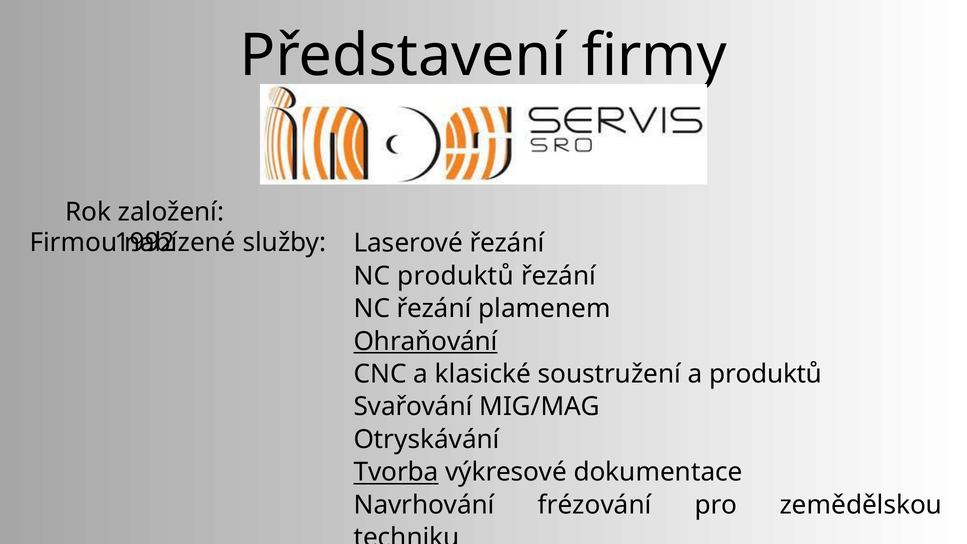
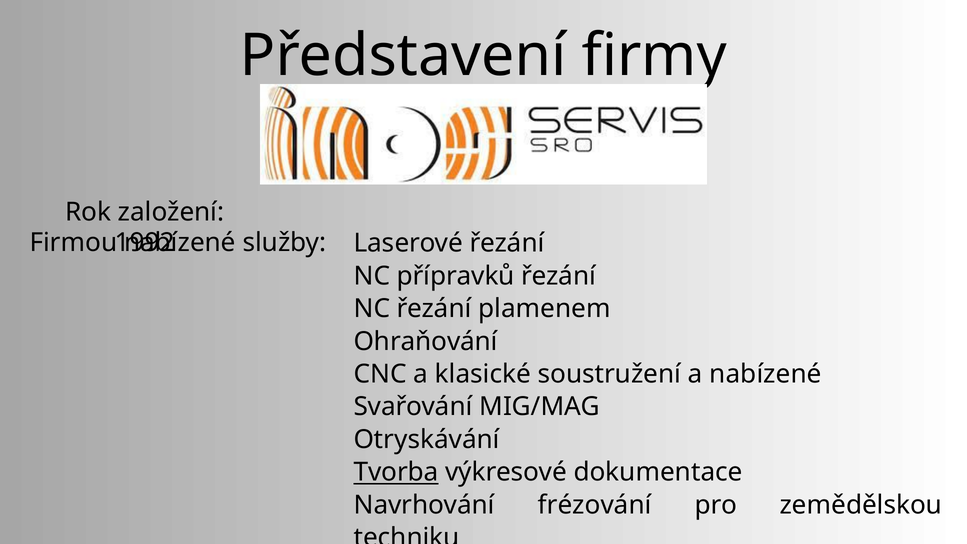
NC produktů: produktů -> přípravků
Ohraňování underline: present -> none
a produktů: produktů -> nabízené
